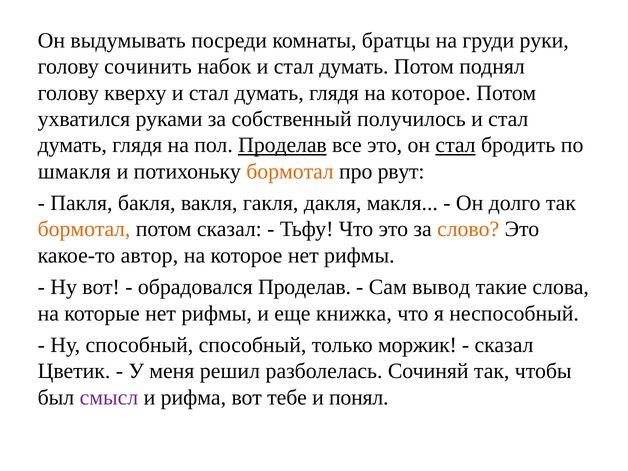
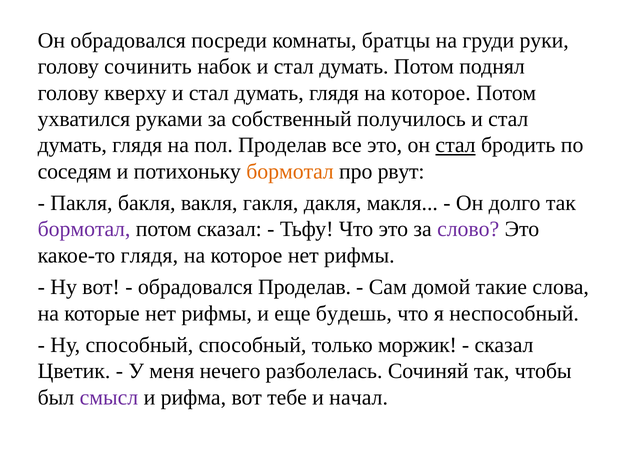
Он выдумывать: выдумывать -> обрадовался
Проделав at (282, 145) underline: present -> none
шмакля: шмакля -> соседям
бормотал at (84, 229) colour: orange -> purple
слово colour: orange -> purple
какое-то автор: автор -> глядя
вывод: вывод -> домой
книжка: книжка -> будешь
решил: решил -> нечего
понял: понял -> начал
